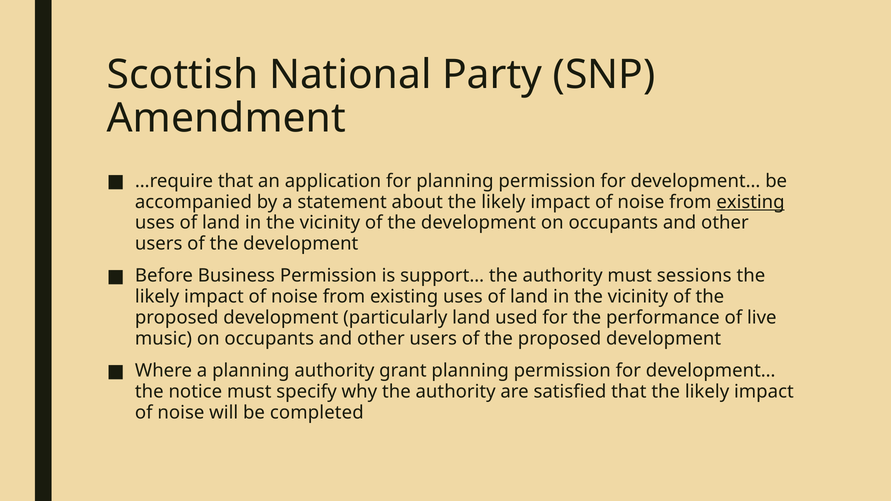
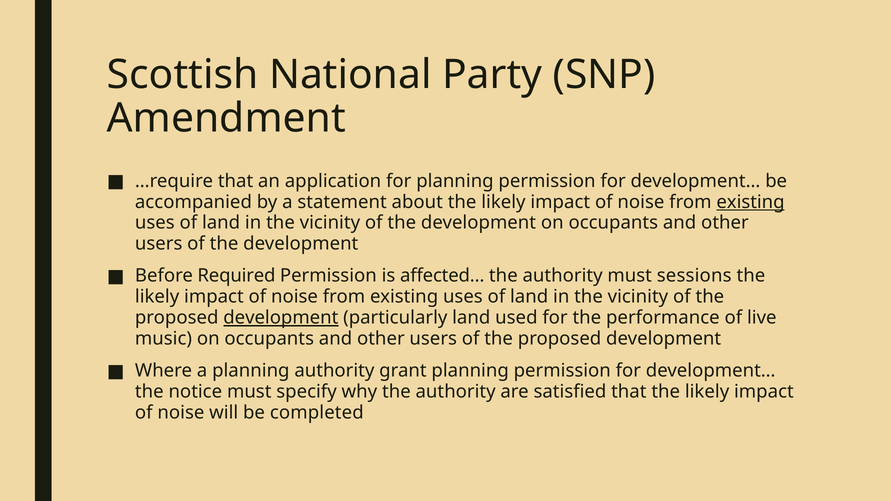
Business: Business -> Required
support…: support… -> affected…
development at (281, 318) underline: none -> present
